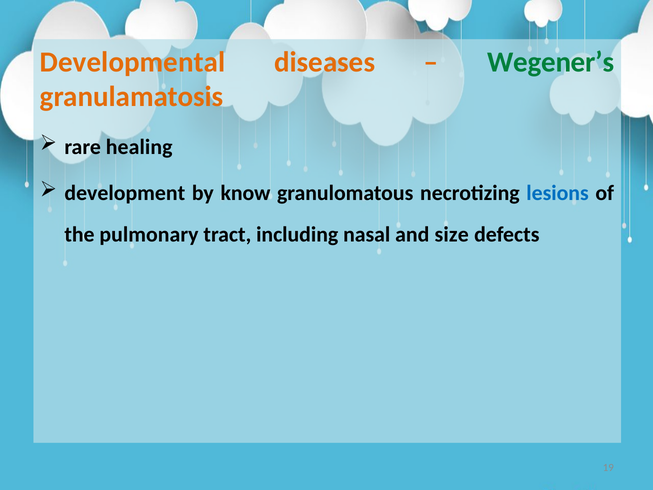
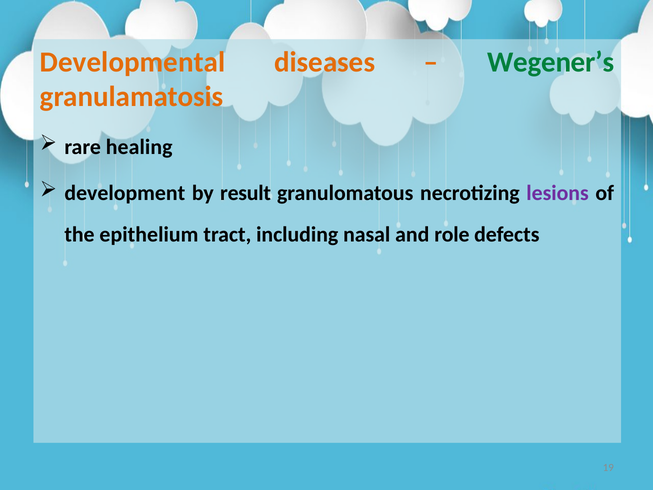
know: know -> result
lesions colour: blue -> purple
pulmonary: pulmonary -> epithelium
size: size -> role
